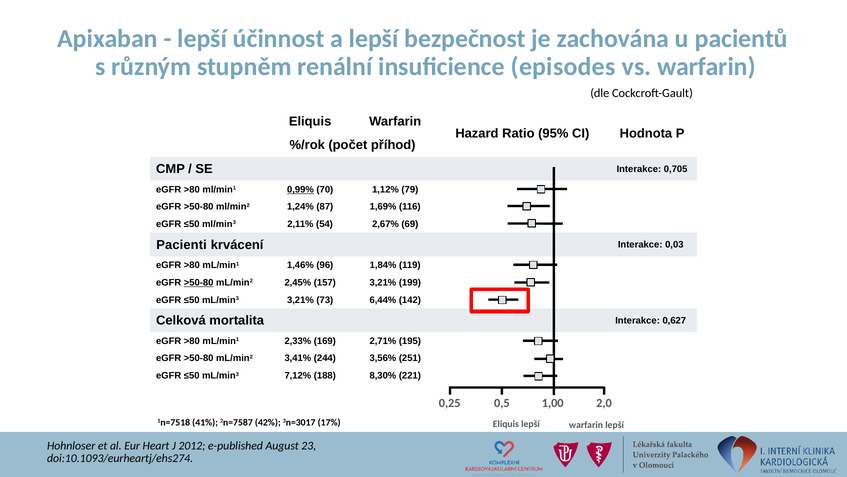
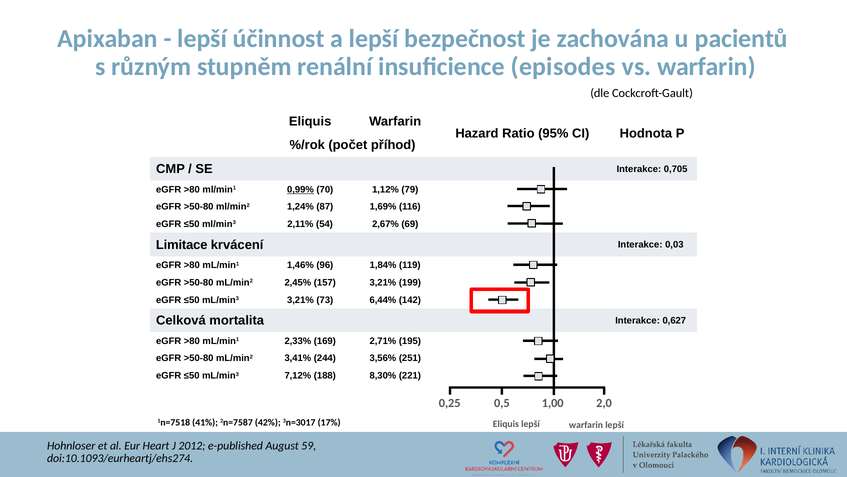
Pacienti: Pacienti -> Limitace
>50-80 at (199, 282) underline: present -> none
23: 23 -> 59
